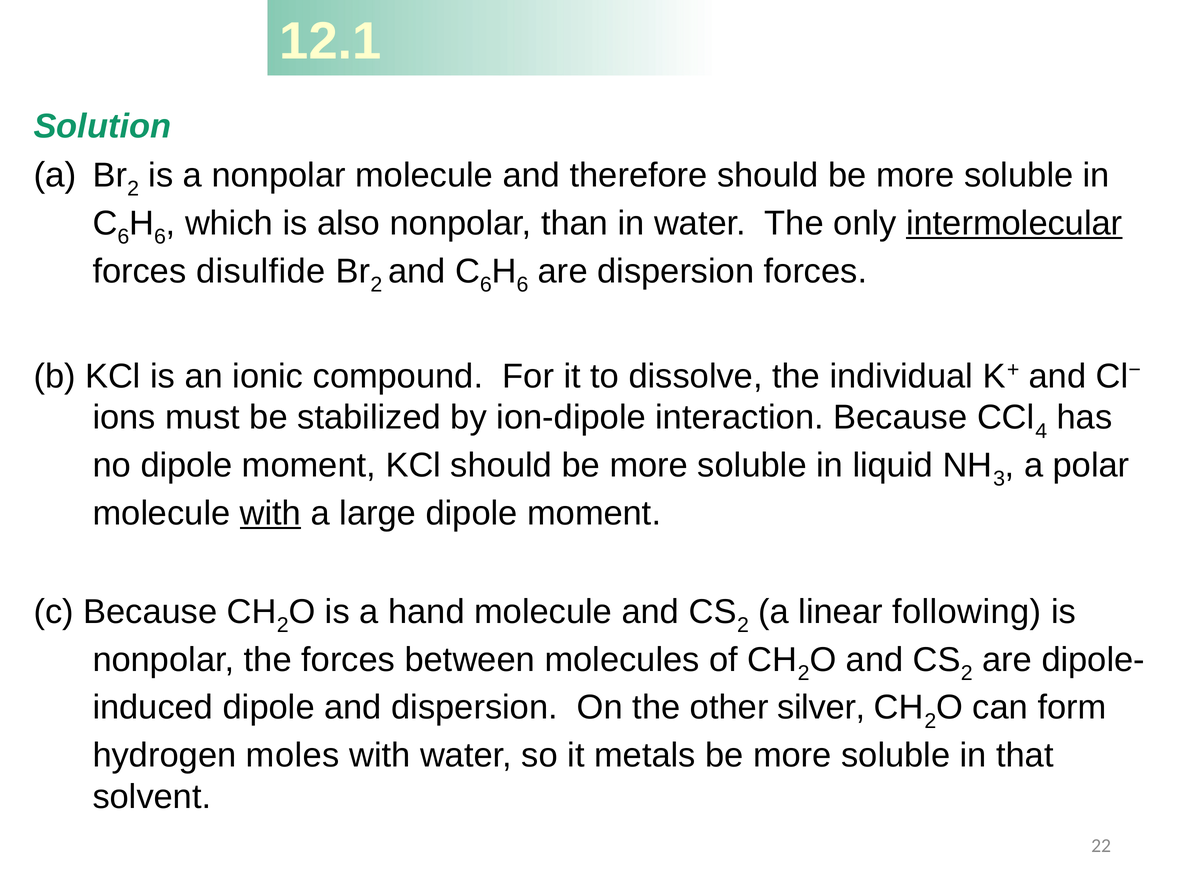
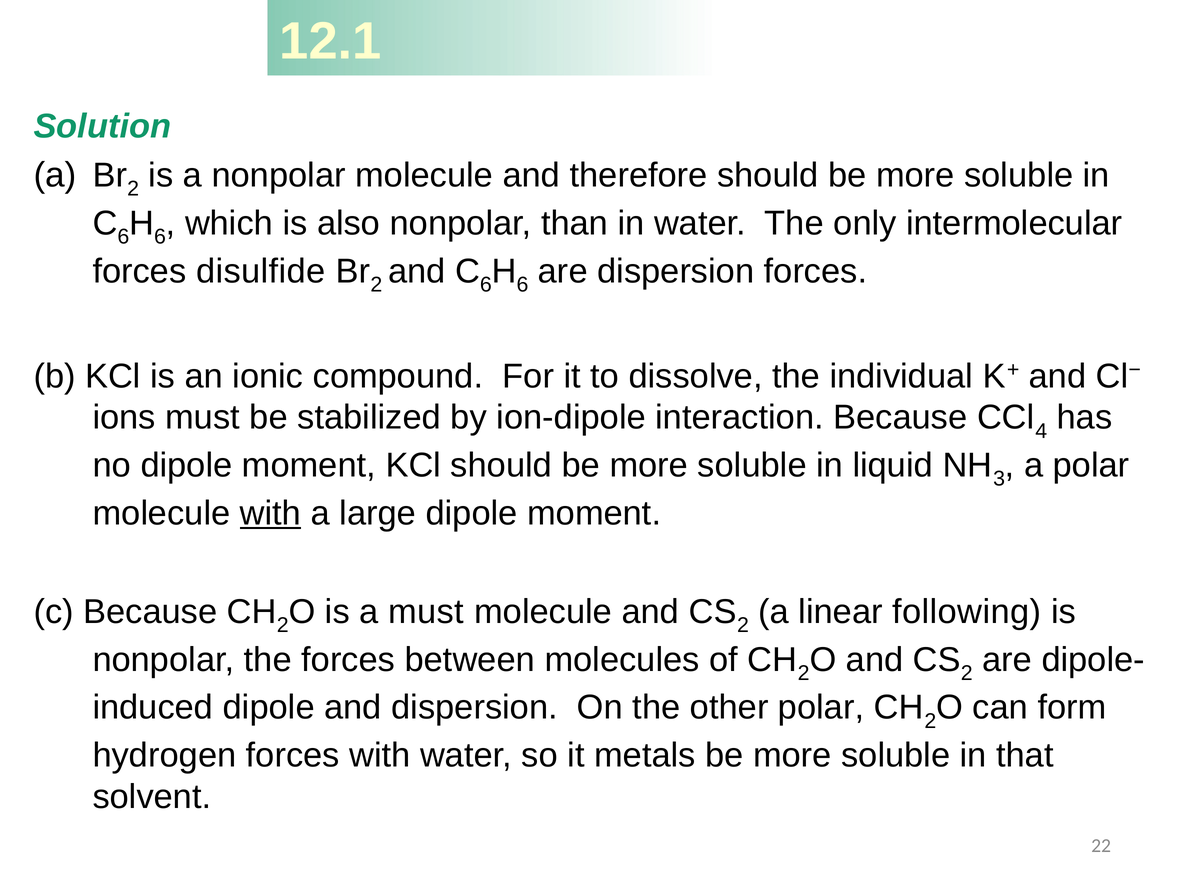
intermolecular underline: present -> none
a hand: hand -> must
other silver: silver -> polar
hydrogen moles: moles -> forces
